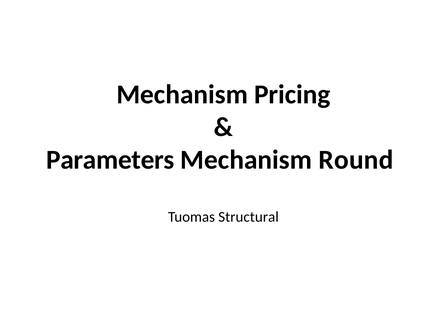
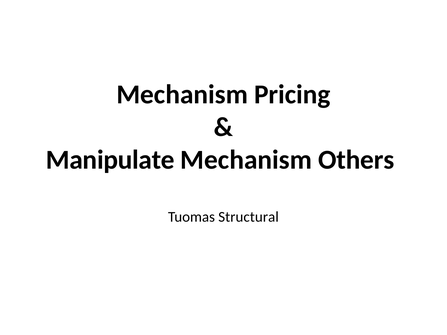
Parameters: Parameters -> Manipulate
Round: Round -> Others
